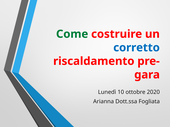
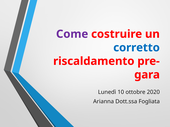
Come colour: green -> purple
